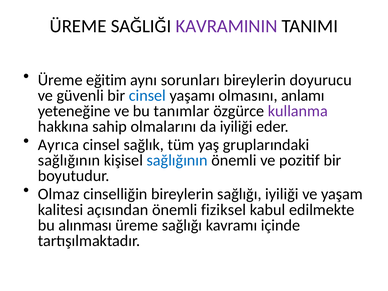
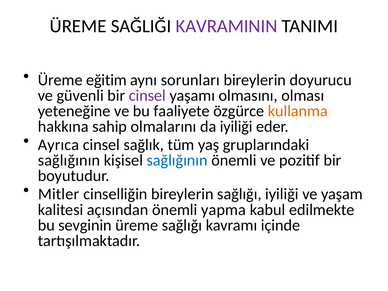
cinsel at (147, 96) colour: blue -> purple
anlamı: anlamı -> olması
tanımlar: tanımlar -> faaliyete
kullanma colour: purple -> orange
Olmaz: Olmaz -> Mitler
fiziksel: fiziksel -> yapma
alınması: alınması -> sevginin
